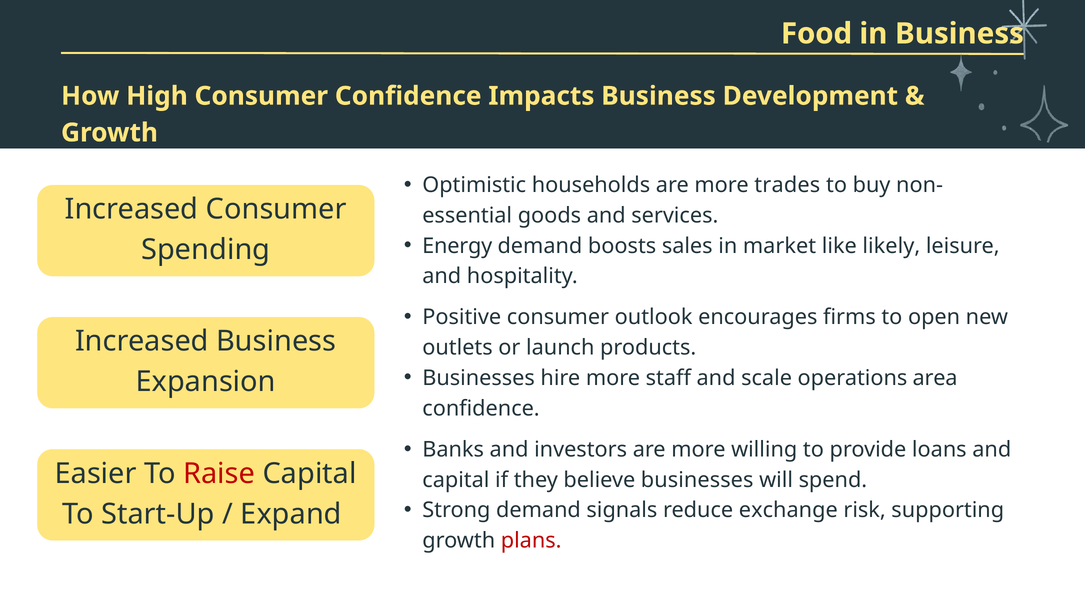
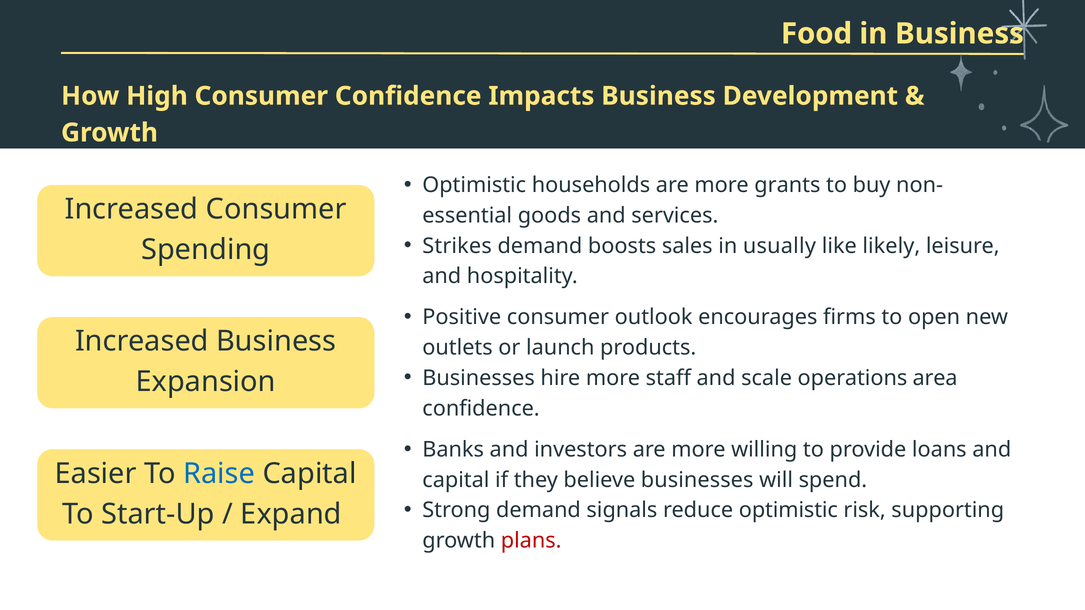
trades: trades -> grants
Energy: Energy -> Strikes
market: market -> usually
Raise colour: red -> blue
reduce exchange: exchange -> optimistic
